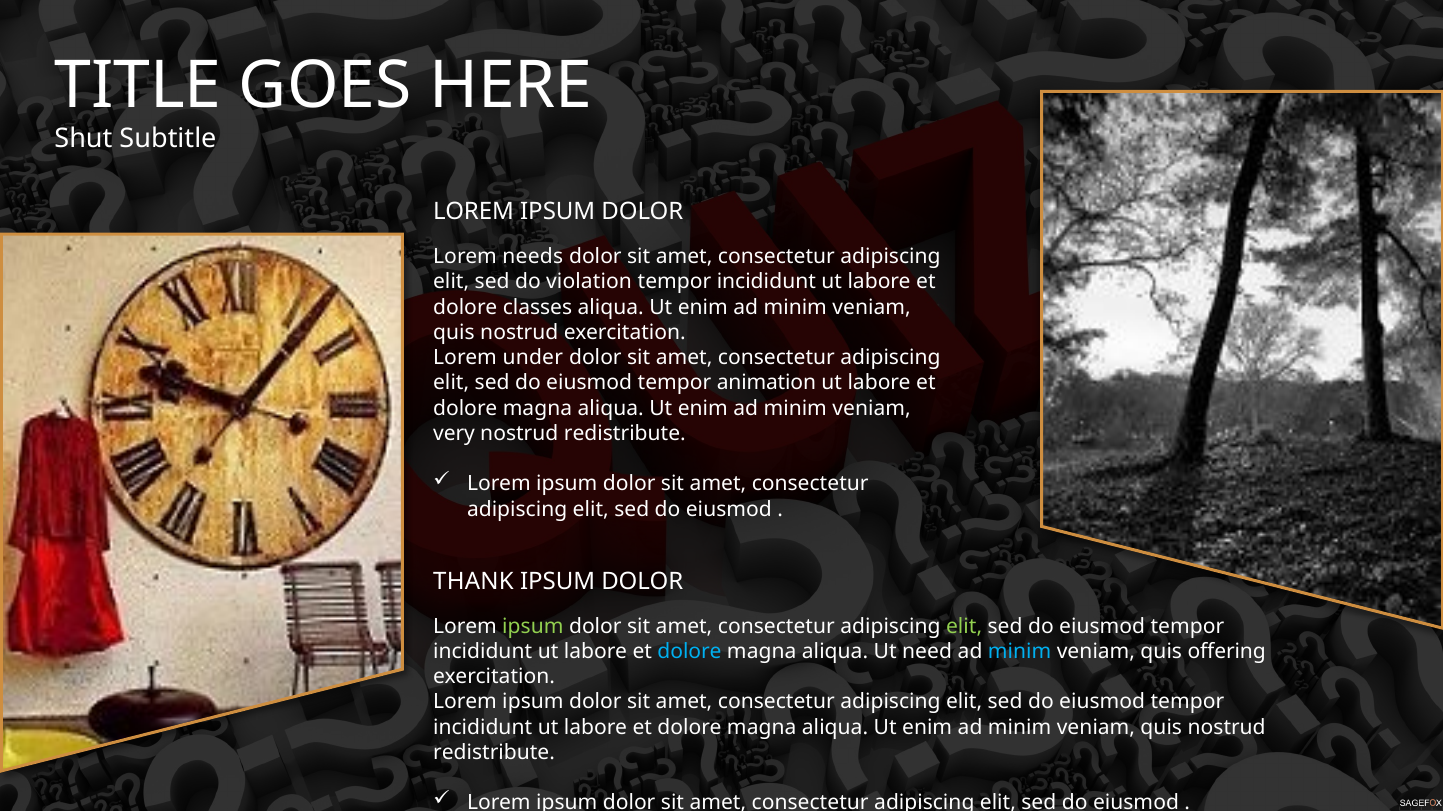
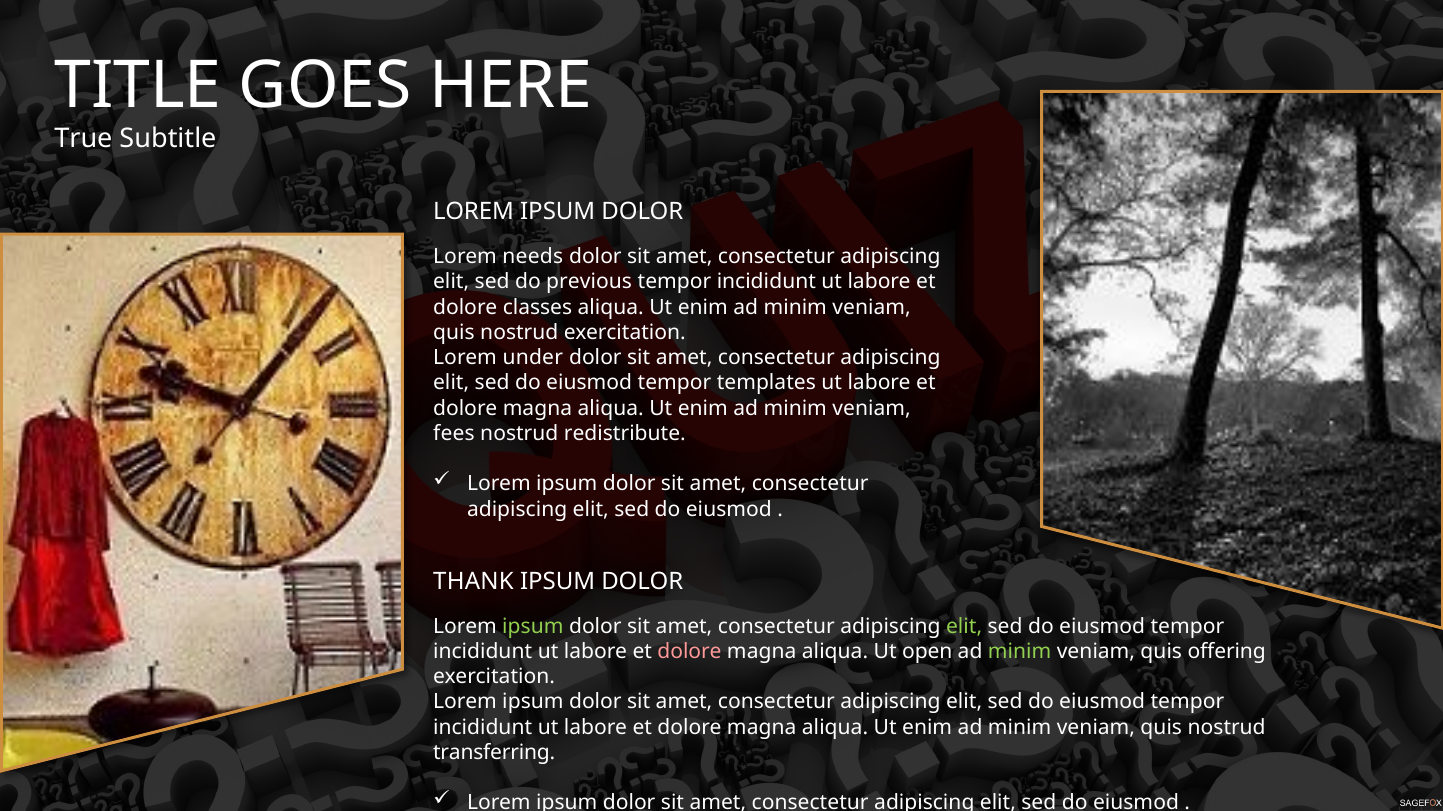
Shut: Shut -> True
violation: violation -> previous
animation: animation -> templates
very: very -> fees
dolore at (690, 652) colour: light blue -> pink
need: need -> open
minim at (1020, 652) colour: light blue -> light green
redistribute at (494, 753): redistribute -> transferring
